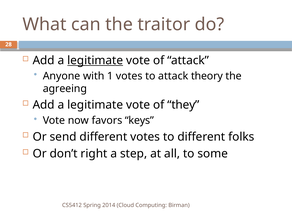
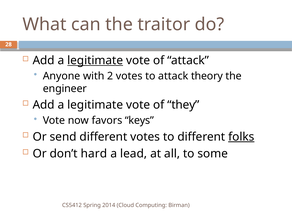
1: 1 -> 2
agreeing: agreeing -> engineer
folks underline: none -> present
right: right -> hard
step: step -> lead
